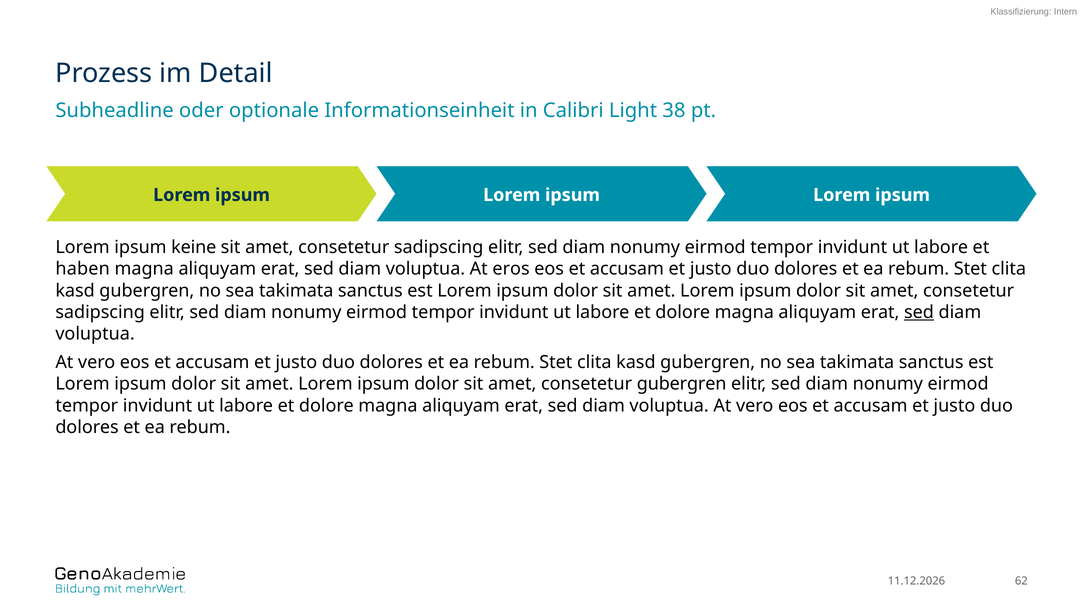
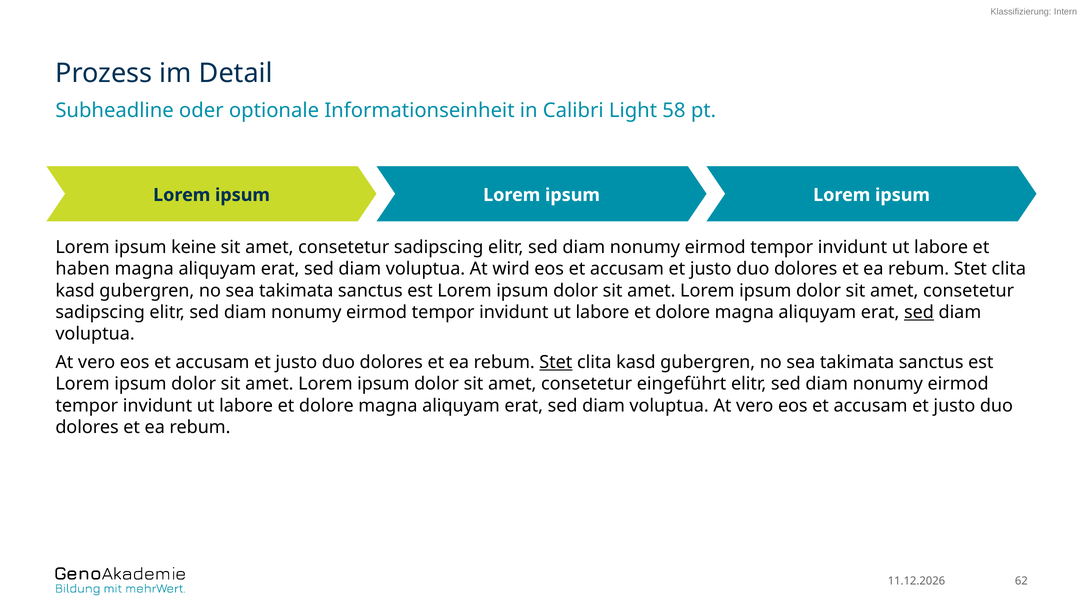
38: 38 -> 58
eros: eros -> wird
Stet at (556, 362) underline: none -> present
consetetur gubergren: gubergren -> eingeführt
